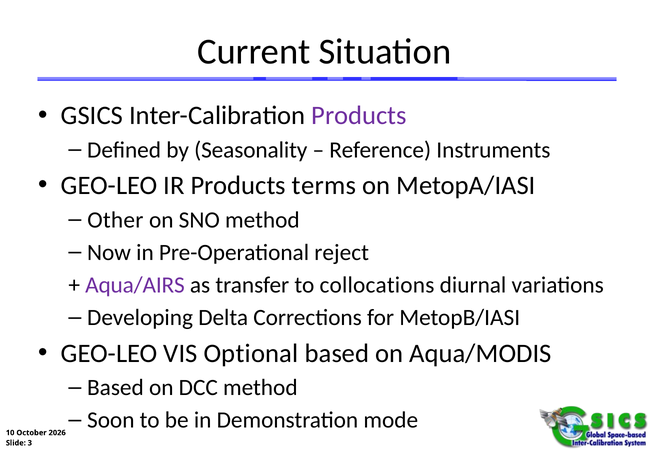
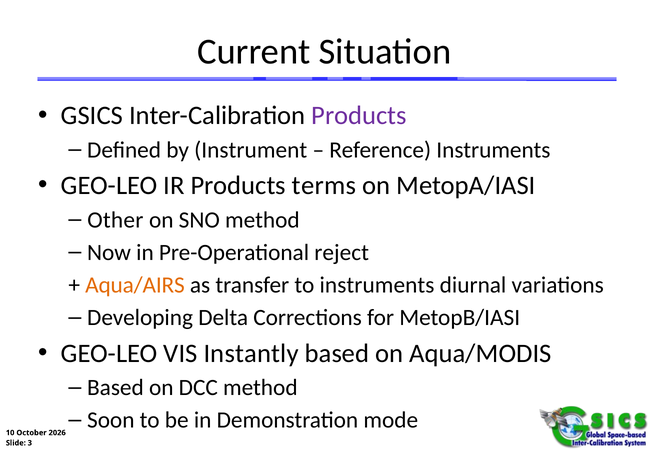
Seasonality: Seasonality -> Instrument
Aqua/AIRS colour: purple -> orange
to collocations: collocations -> instruments
Optional: Optional -> Instantly
